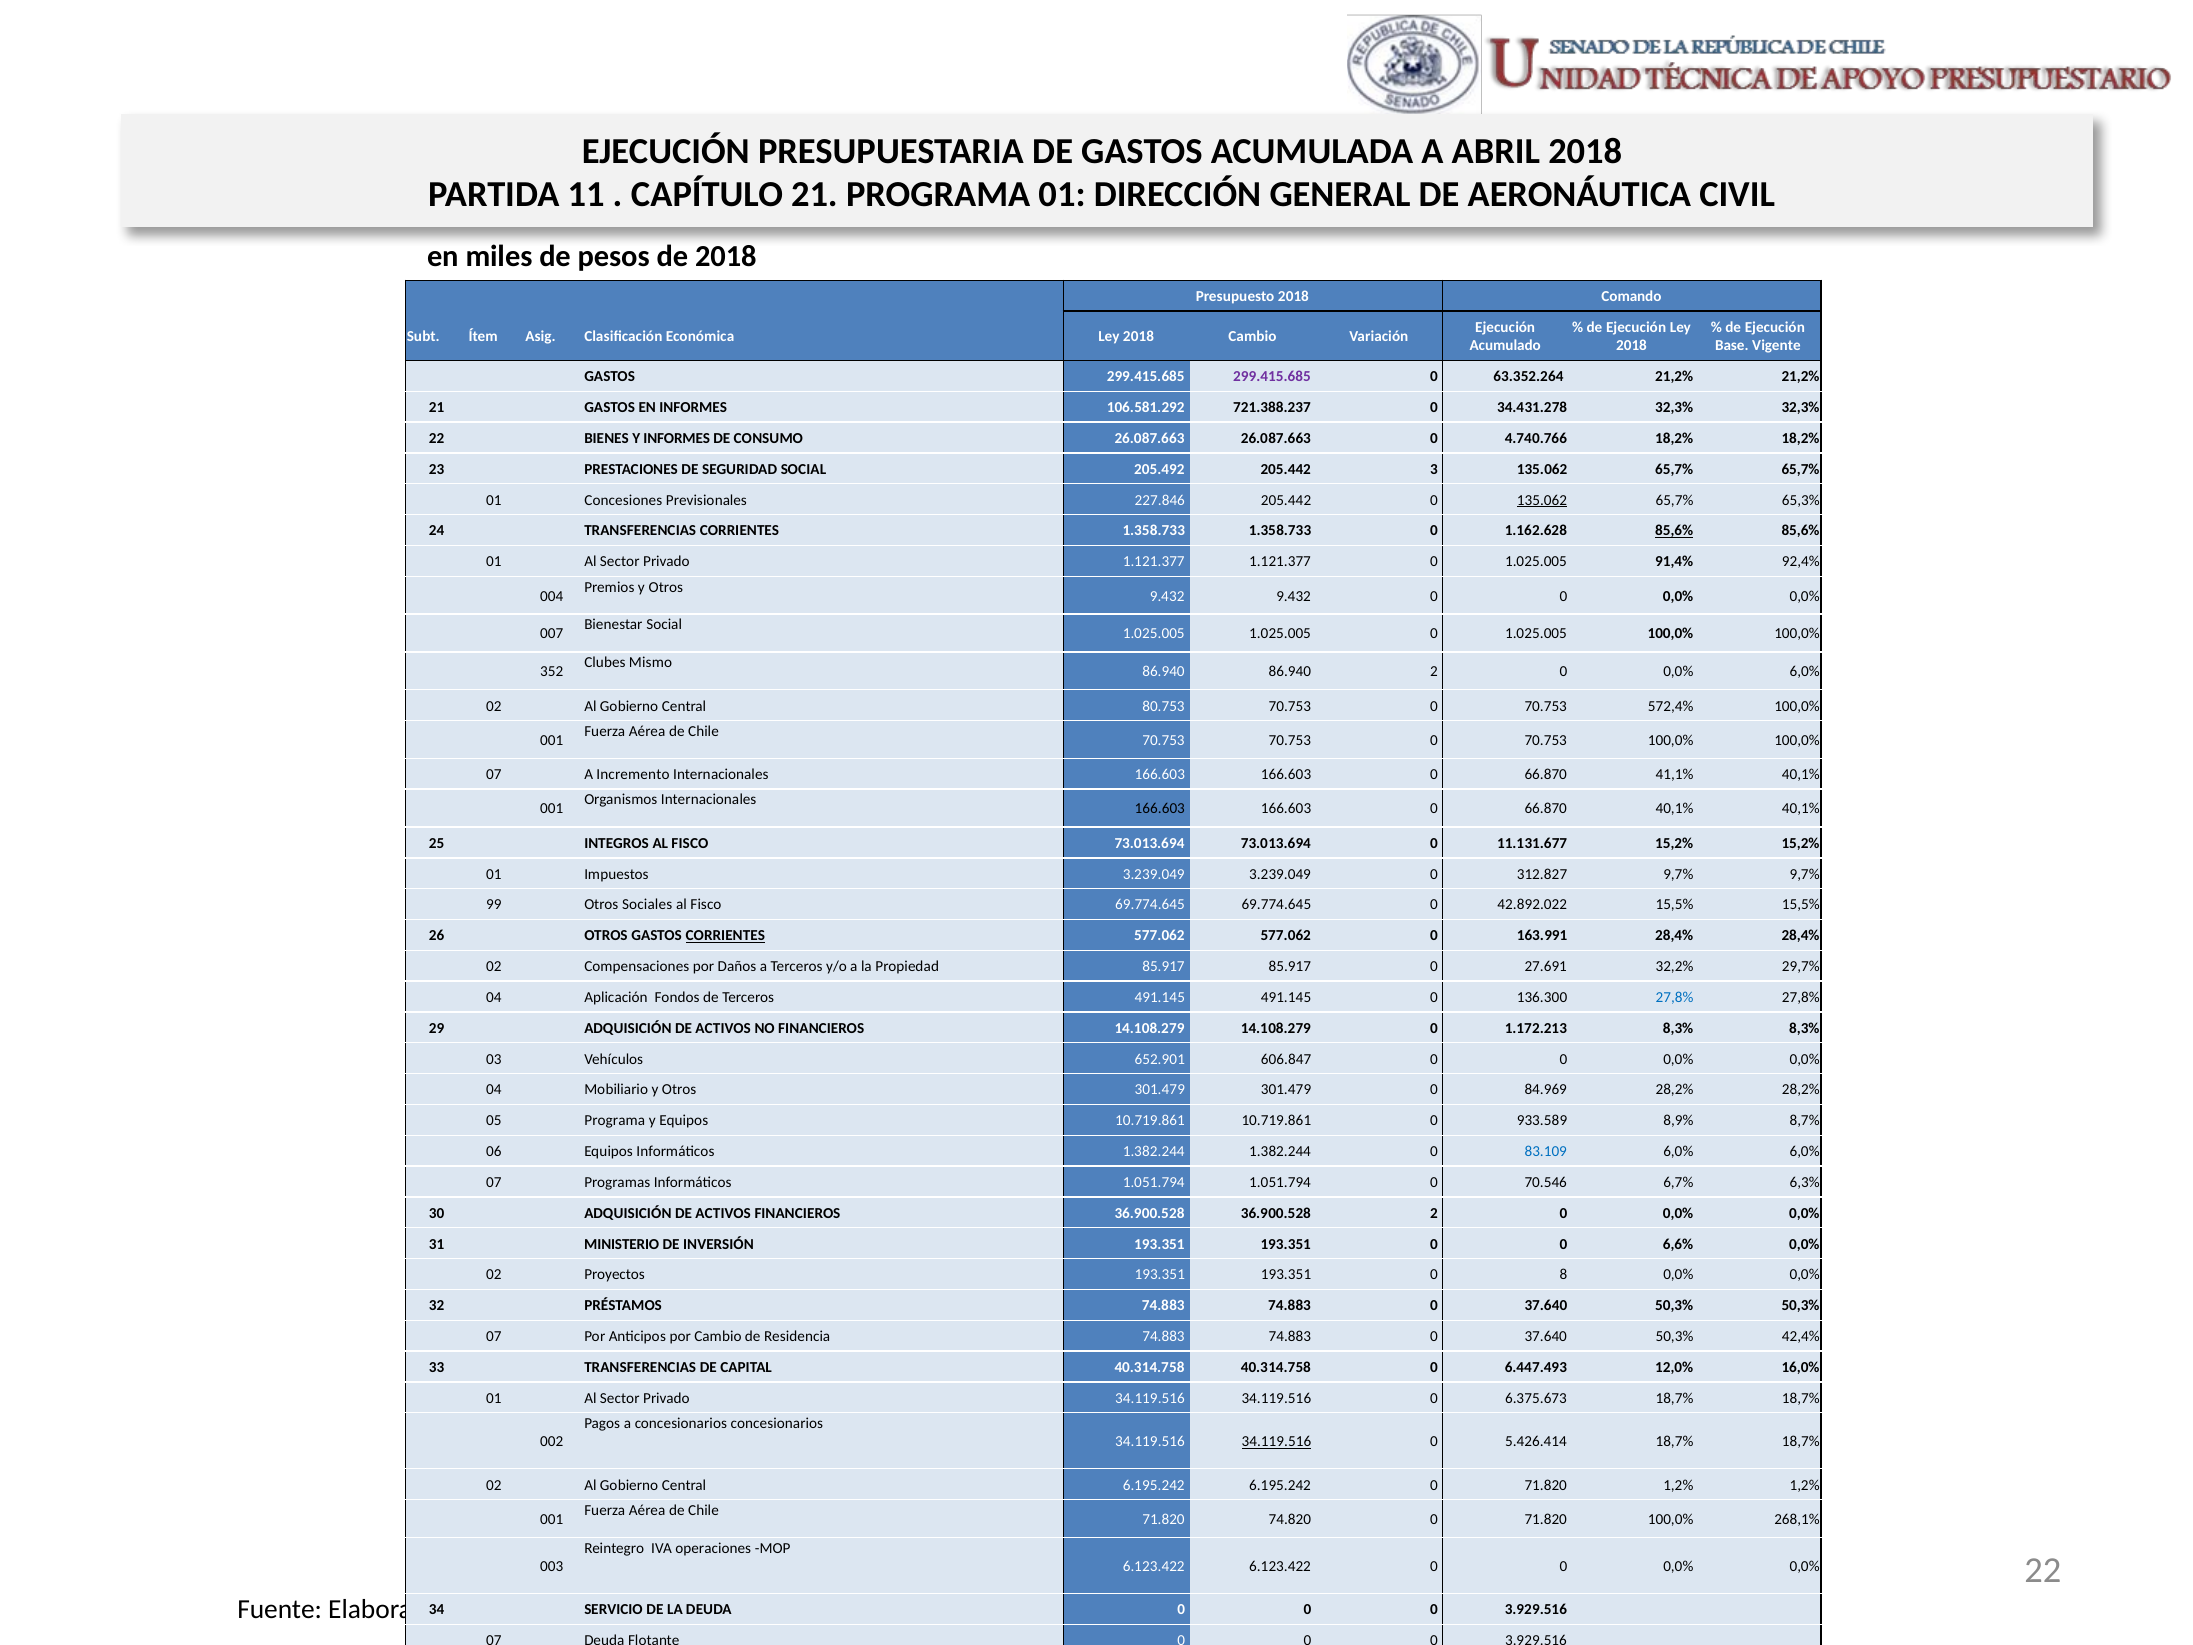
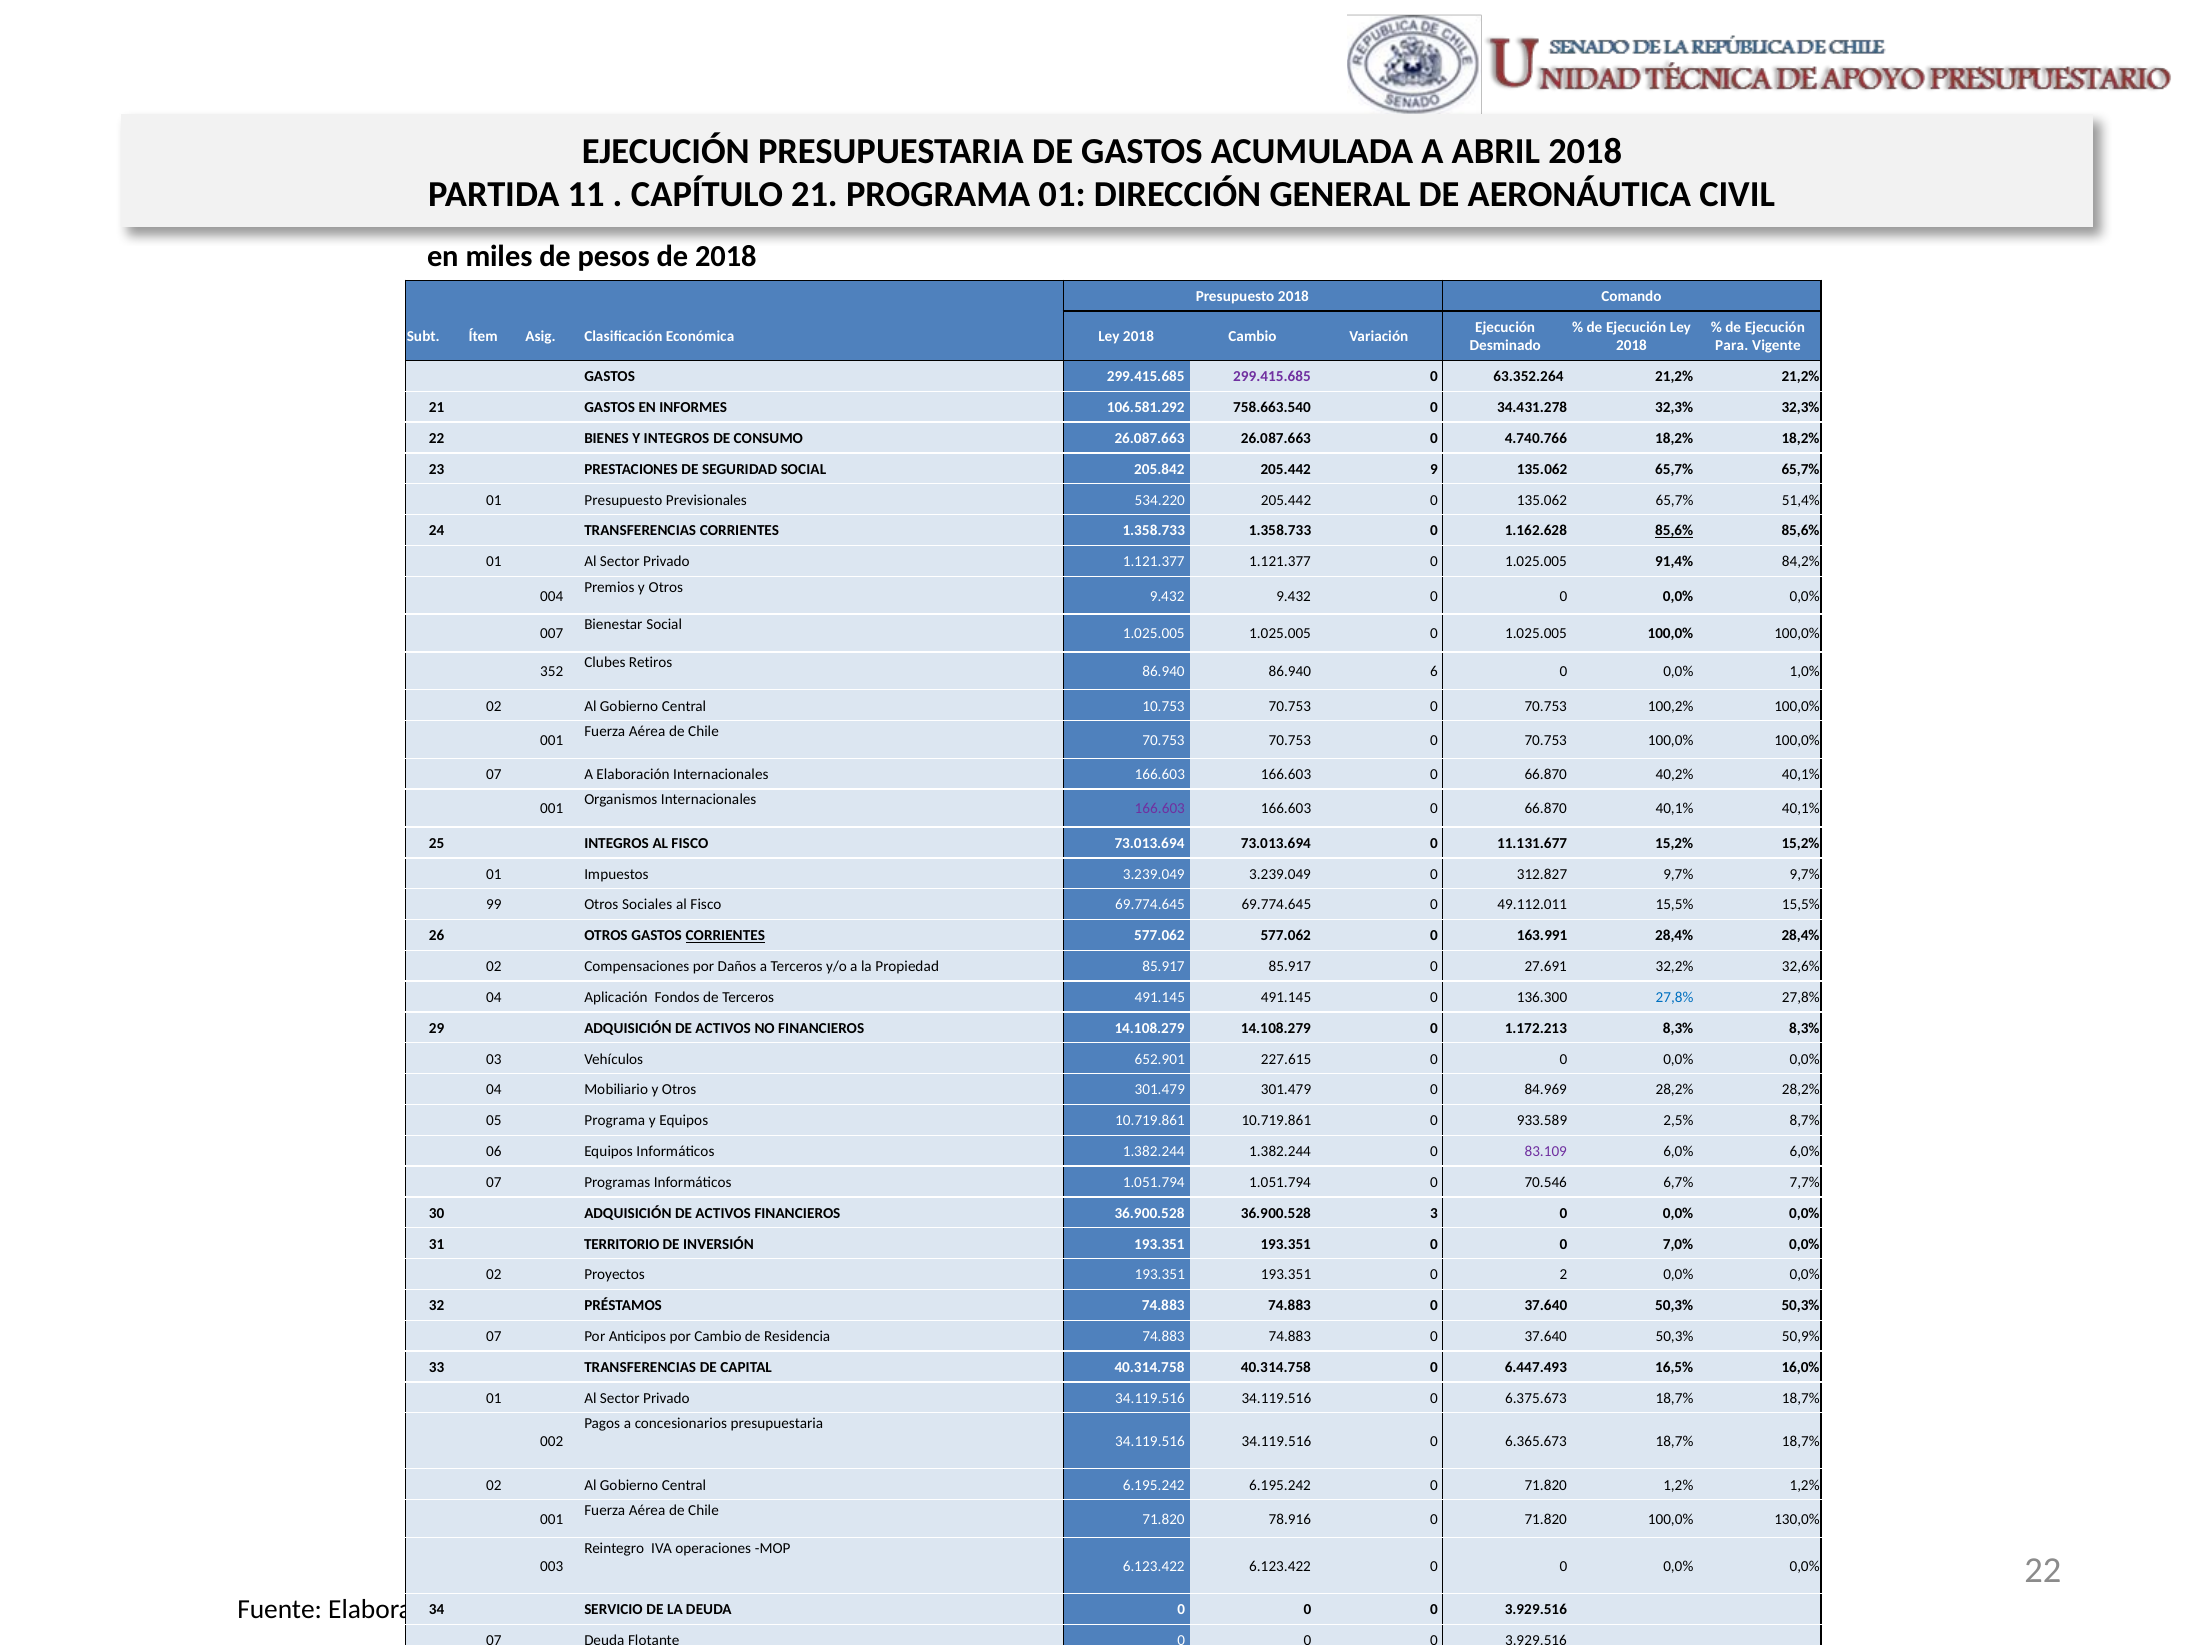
Acumulado: Acumulado -> Desminado
Base at (1732, 346): Base -> Para
721.388.237: 721.388.237 -> 758.663.540
Y INFORMES: INFORMES -> INTEGROS
205.492: 205.492 -> 205.842
3: 3 -> 9
01 Concesiones: Concesiones -> Presupuesto
227.846: 227.846 -> 534.220
135.062 at (1542, 500) underline: present -> none
65,3%: 65,3% -> 51,4%
92,4%: 92,4% -> 84,2%
Mismo: Mismo -> Retiros
86.940 2: 2 -> 6
0,0% 6,0%: 6,0% -> 1,0%
80.753: 80.753 -> 10.753
572,4%: 572,4% -> 100,2%
A Incremento: Incremento -> Elaboración
41,1%: 41,1% -> 40,2%
166.603 at (1160, 809) colour: black -> purple
42.892.022: 42.892.022 -> 49.112.011
29,7%: 29,7% -> 32,6%
606.847: 606.847 -> 227.615
8,9%: 8,9% -> 2,5%
83.109 colour: blue -> purple
6,3%: 6,3% -> 7,7%
36.900.528 2: 2 -> 3
MINISTERIO: MINISTERIO -> TERRITORIO
6,6%: 6,6% -> 7,0%
8: 8 -> 2
42,4%: 42,4% -> 50,9%
12,0%: 12,0% -> 16,5%
concesionarios concesionarios: concesionarios -> presupuestaria
34.119.516 at (1276, 1441) underline: present -> none
5.426.414: 5.426.414 -> 6.365.673
74.820: 74.820 -> 78.916
268,1%: 268,1% -> 130,0%
